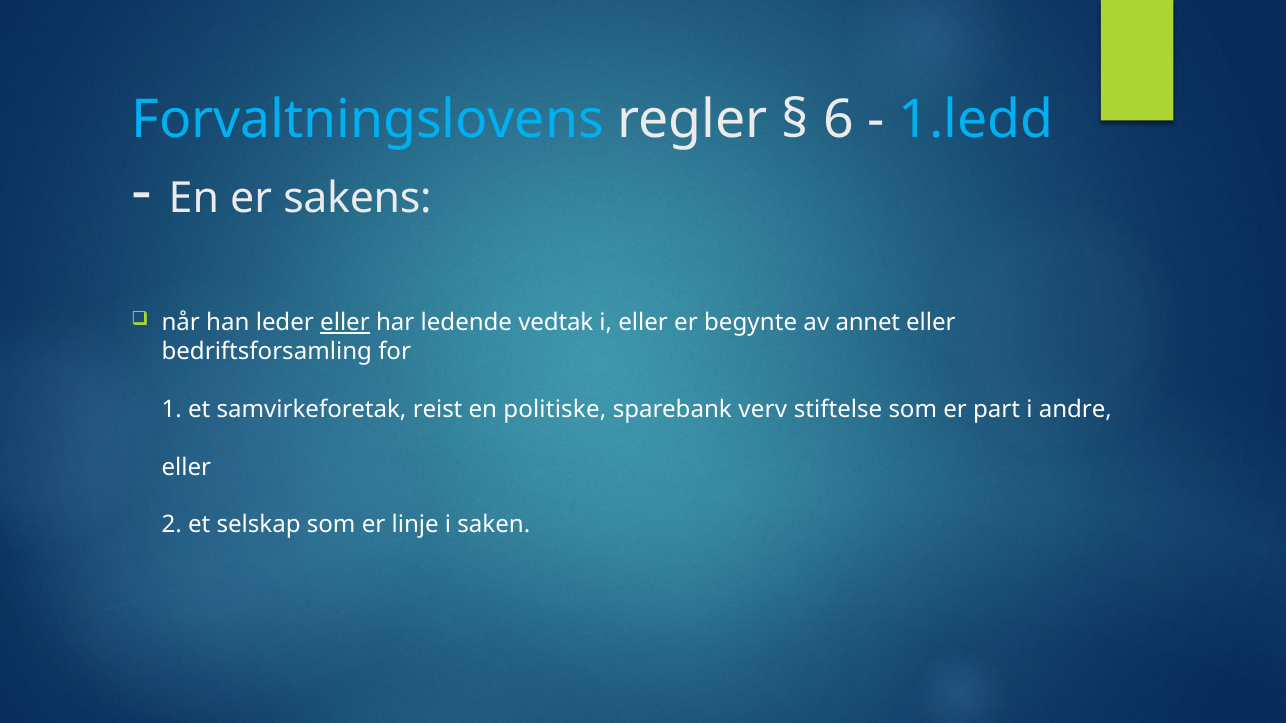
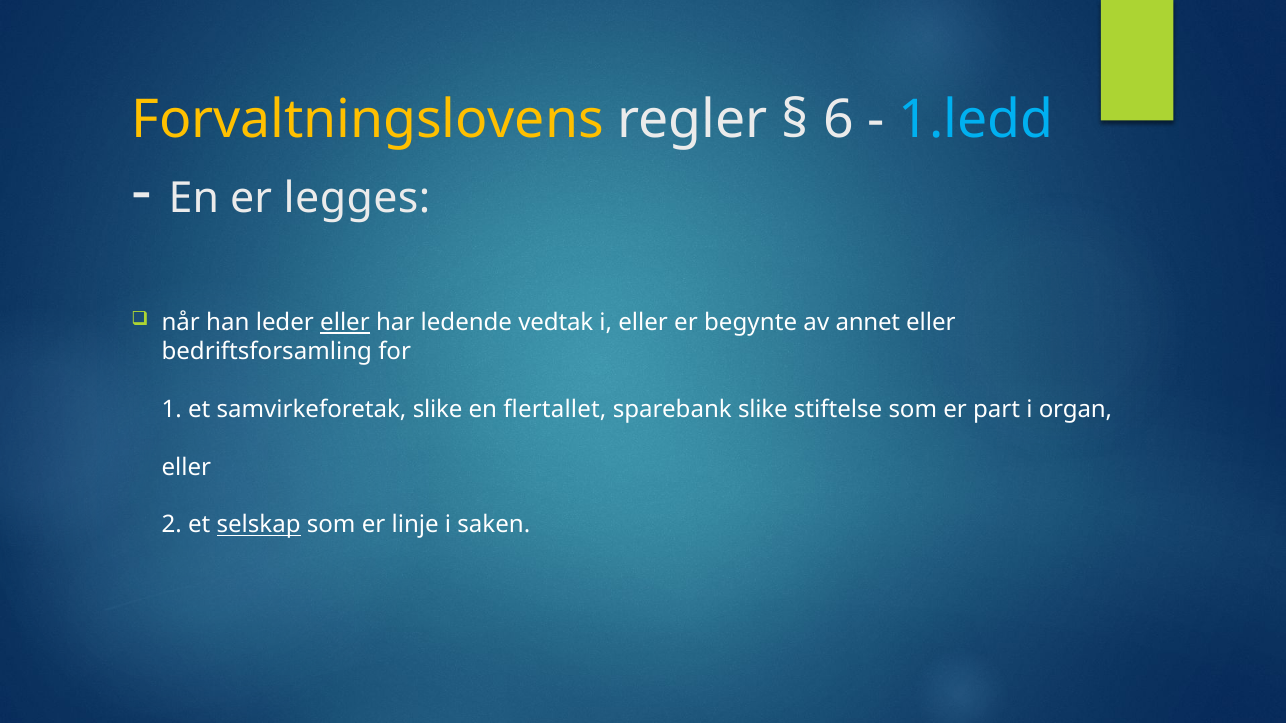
Forvaltningslovens colour: light blue -> yellow
sakens: sakens -> legges
samvirkeforetak reist: reist -> slike
politiske: politiske -> flertallet
sparebank verv: verv -> slike
andre: andre -> organ
selskap underline: none -> present
